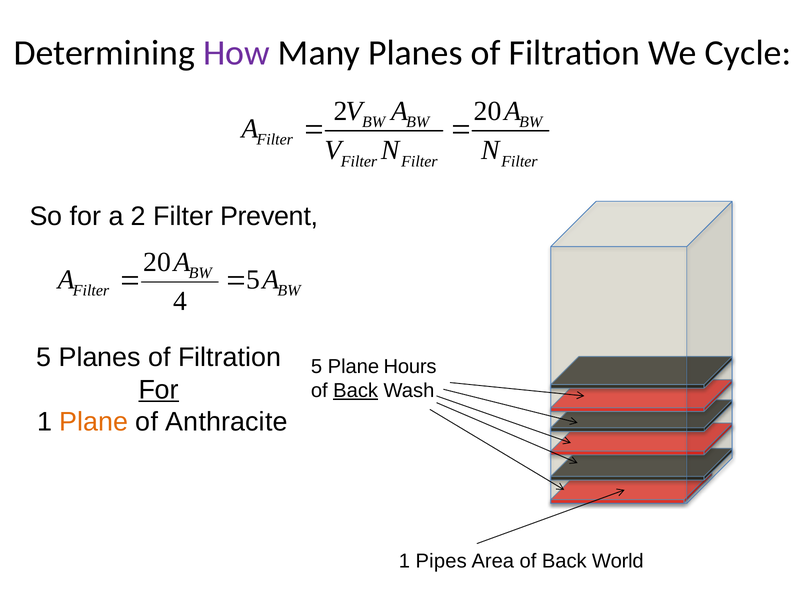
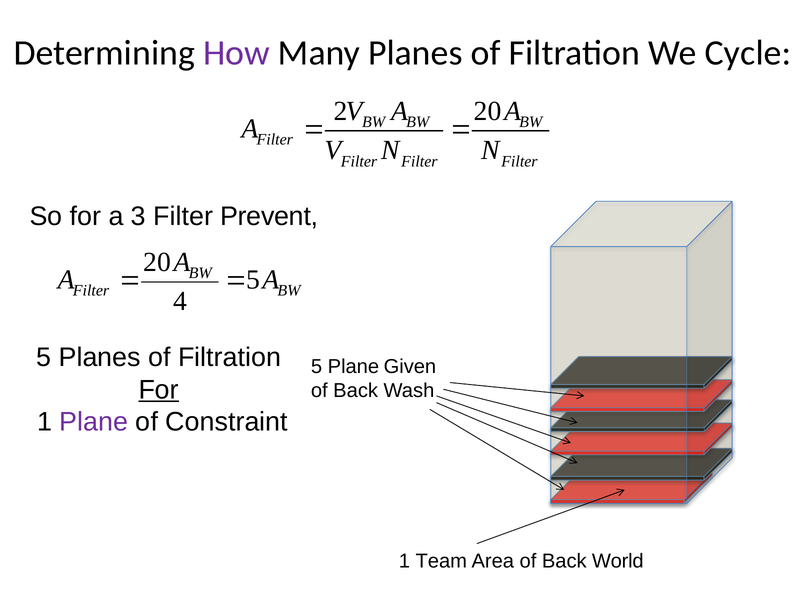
a 2: 2 -> 3
Hours: Hours -> Given
Back at (356, 391) underline: present -> none
Plane at (94, 422) colour: orange -> purple
Anthracite: Anthracite -> Constraint
Pipes: Pipes -> Team
